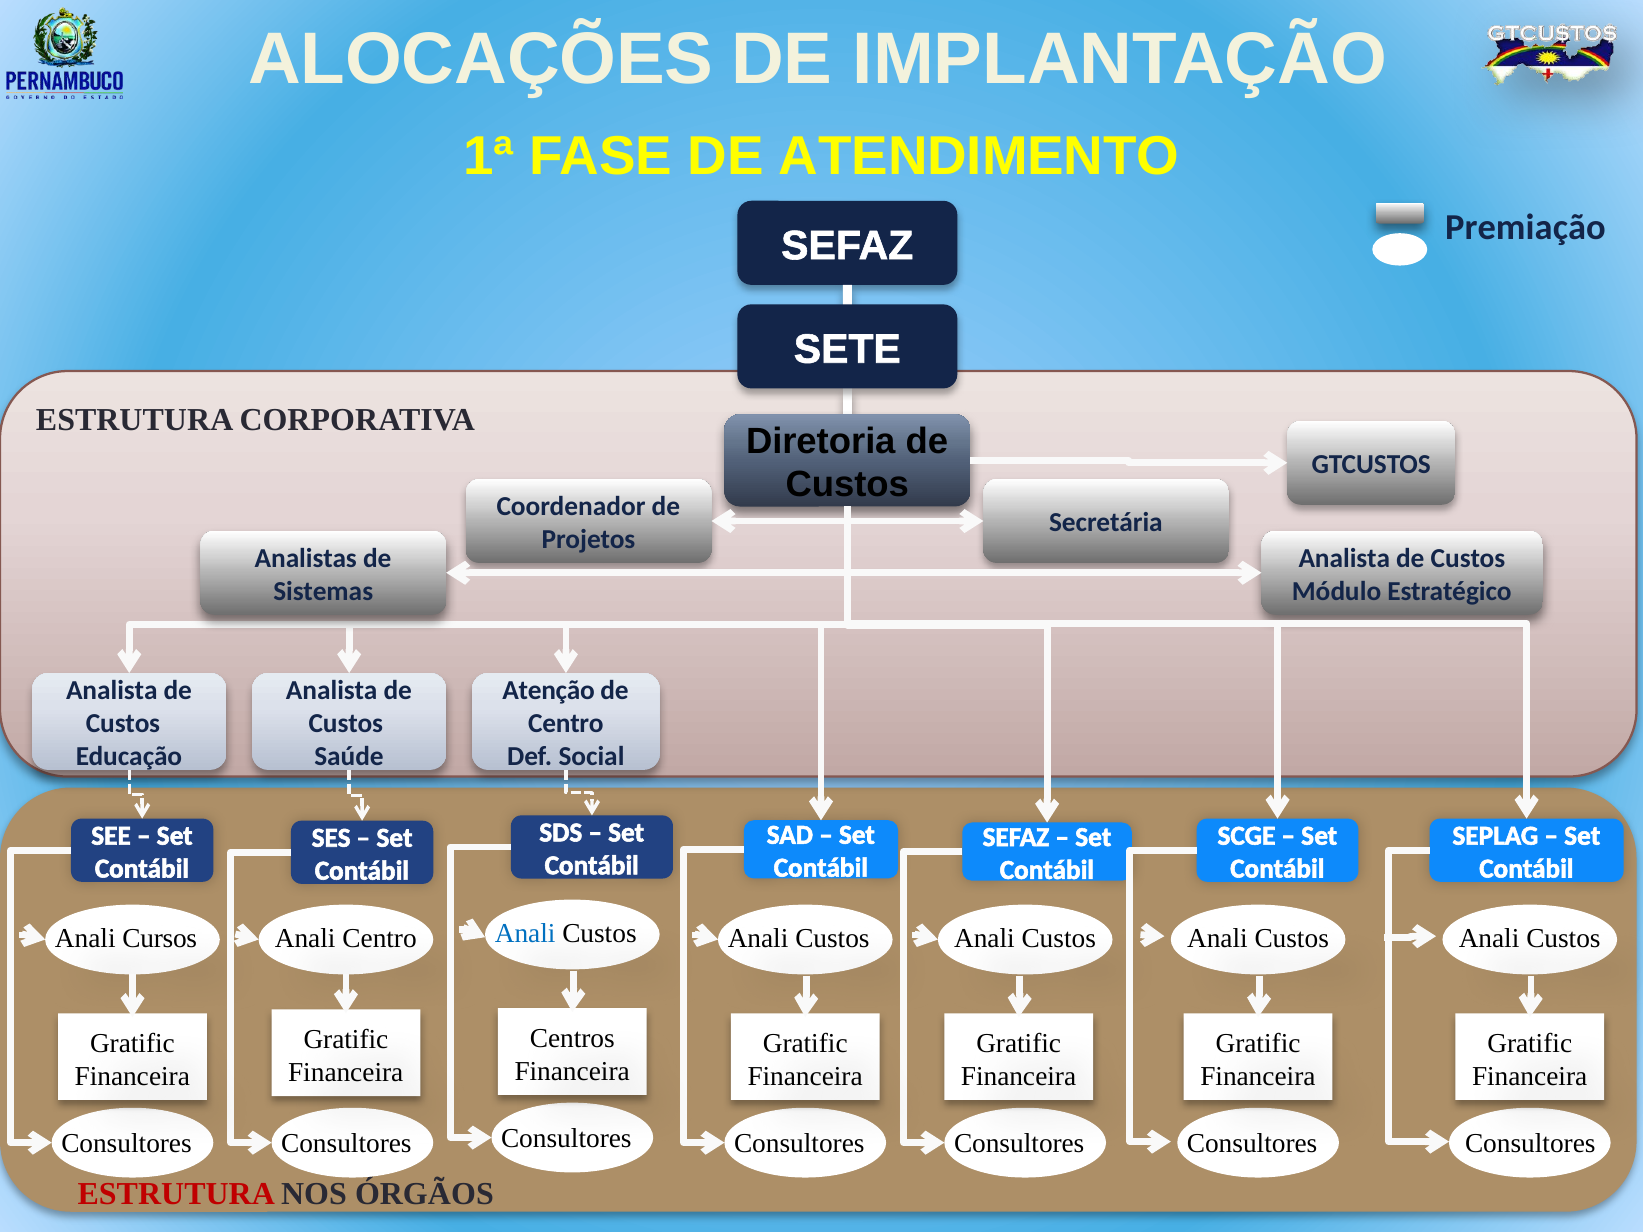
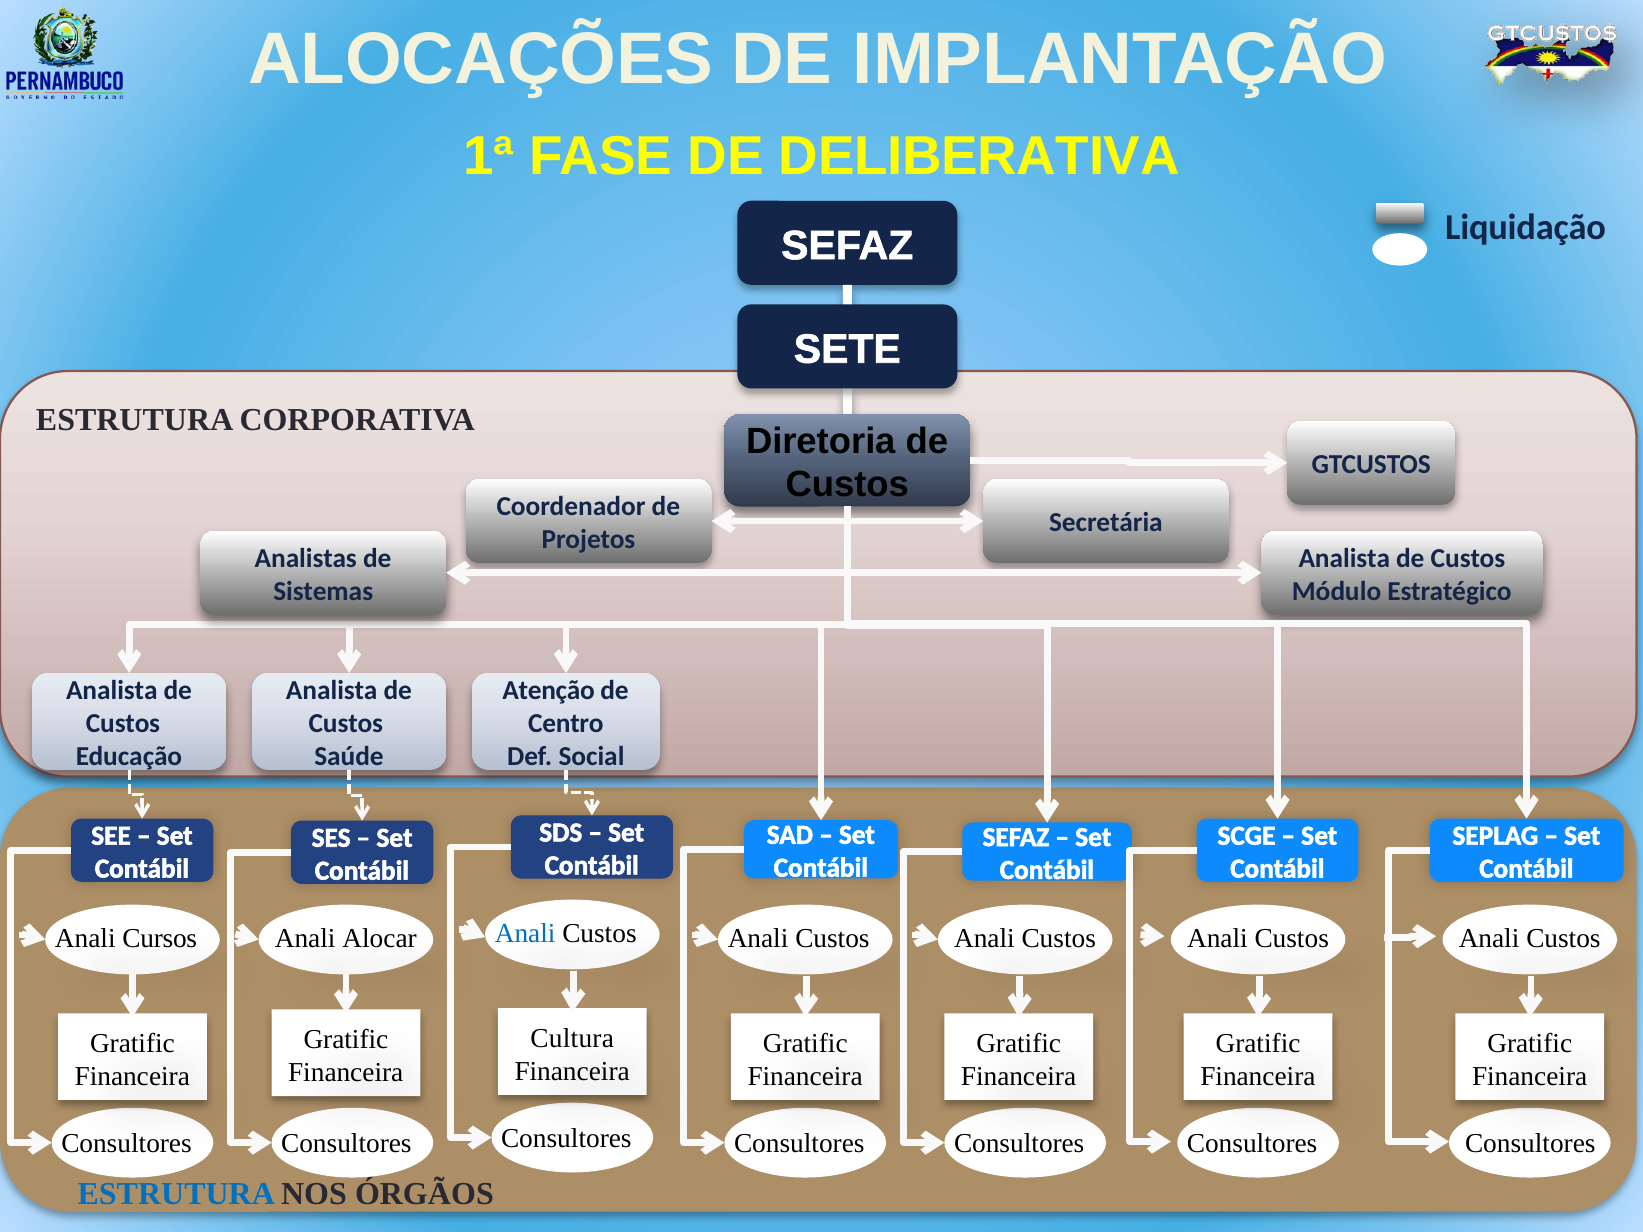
ATENDIMENTO: ATENDIMENTO -> DELIBERATIVA
Premiação: Premiação -> Liquidação
Anali Centro: Centro -> Alocar
Centros: Centros -> Cultura
ESTRUTURA at (176, 1194) colour: red -> blue
